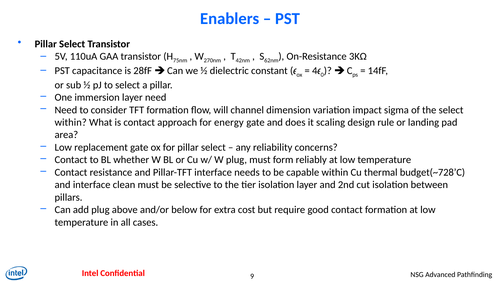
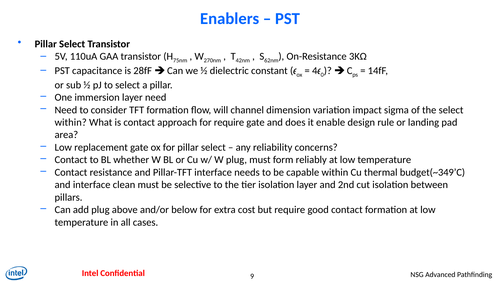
for energy: energy -> require
scaling: scaling -> enable
budget(~728’C: budget(~728’C -> budget(~349’C
